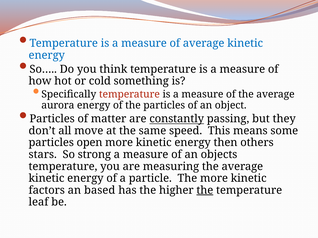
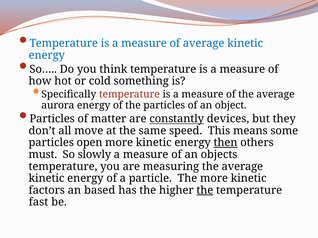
passing: passing -> devices
then underline: none -> present
stars: stars -> must
strong: strong -> slowly
leaf: leaf -> fast
